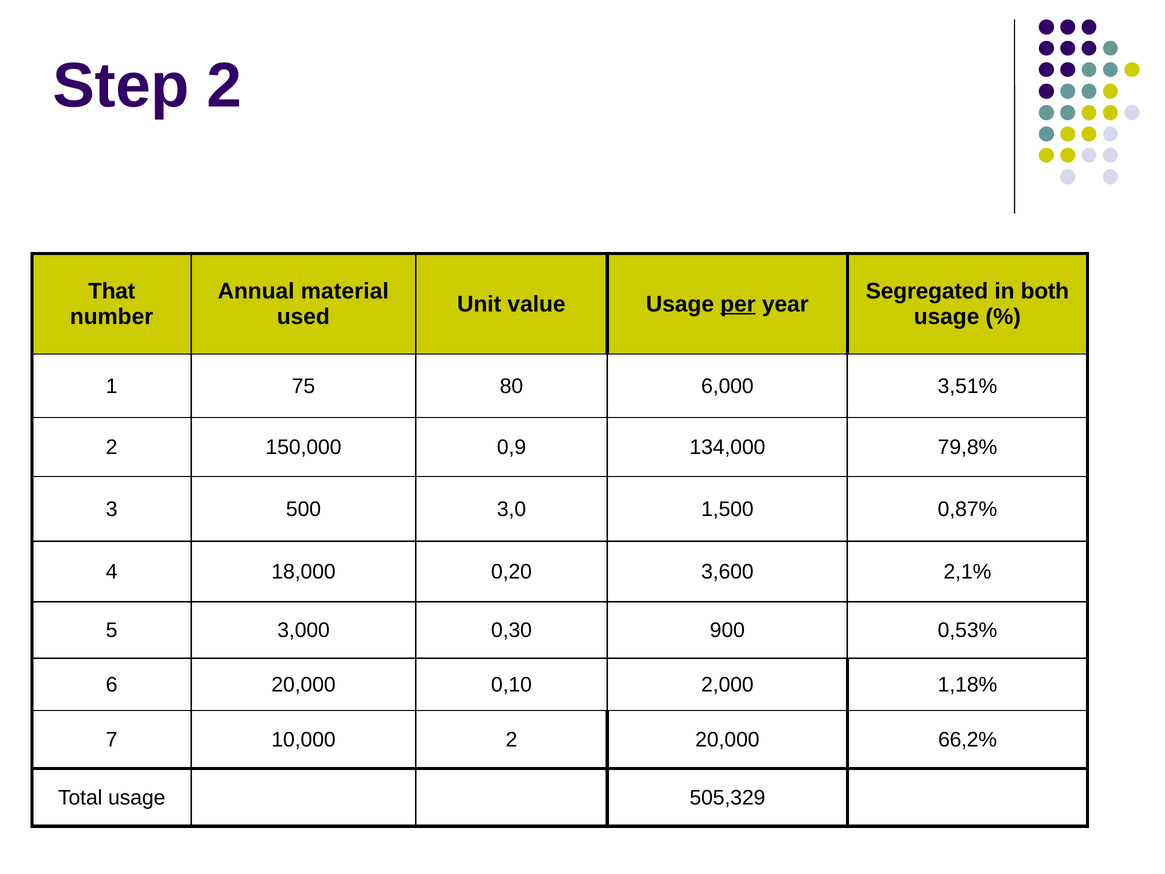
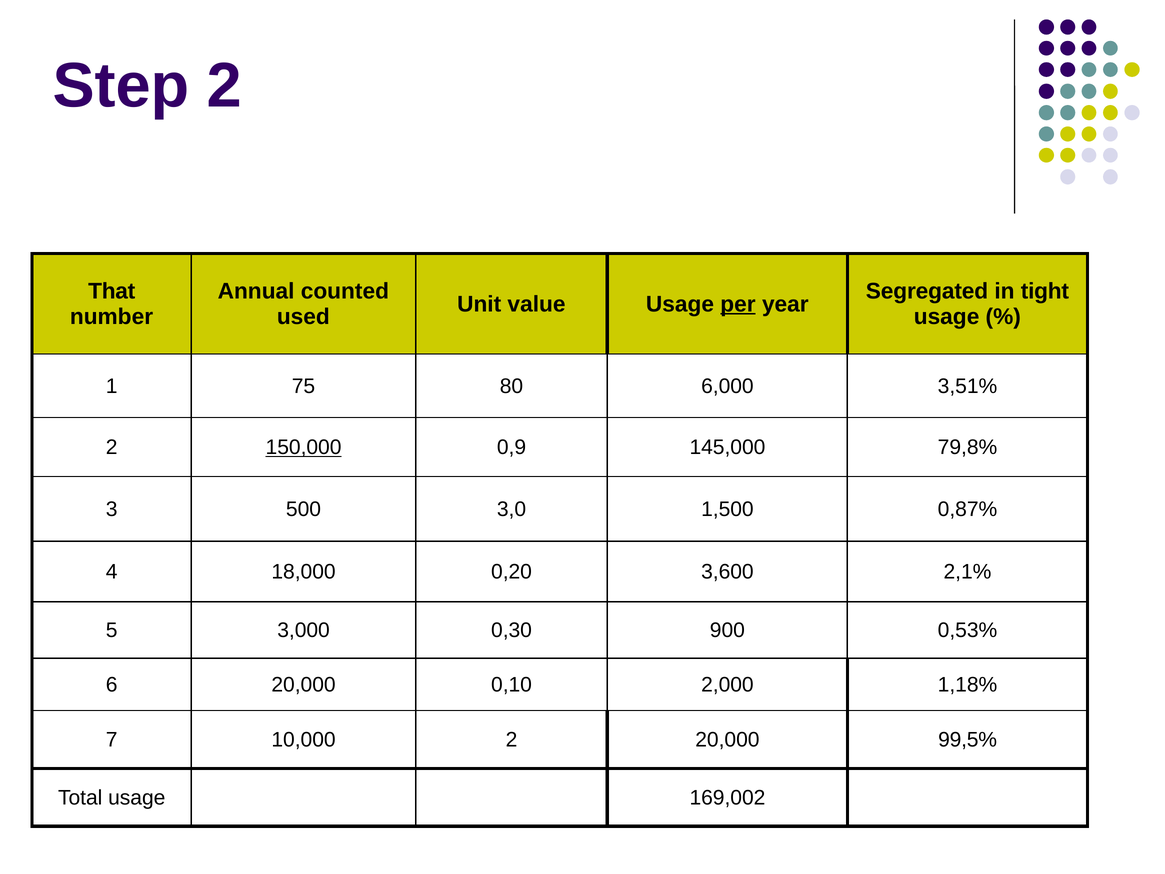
material: material -> counted
both: both -> tight
150,000 underline: none -> present
134,000: 134,000 -> 145,000
66,2%: 66,2% -> 99,5%
505,329: 505,329 -> 169,002
